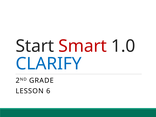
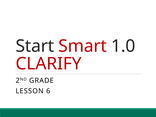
CLARIFY colour: blue -> red
